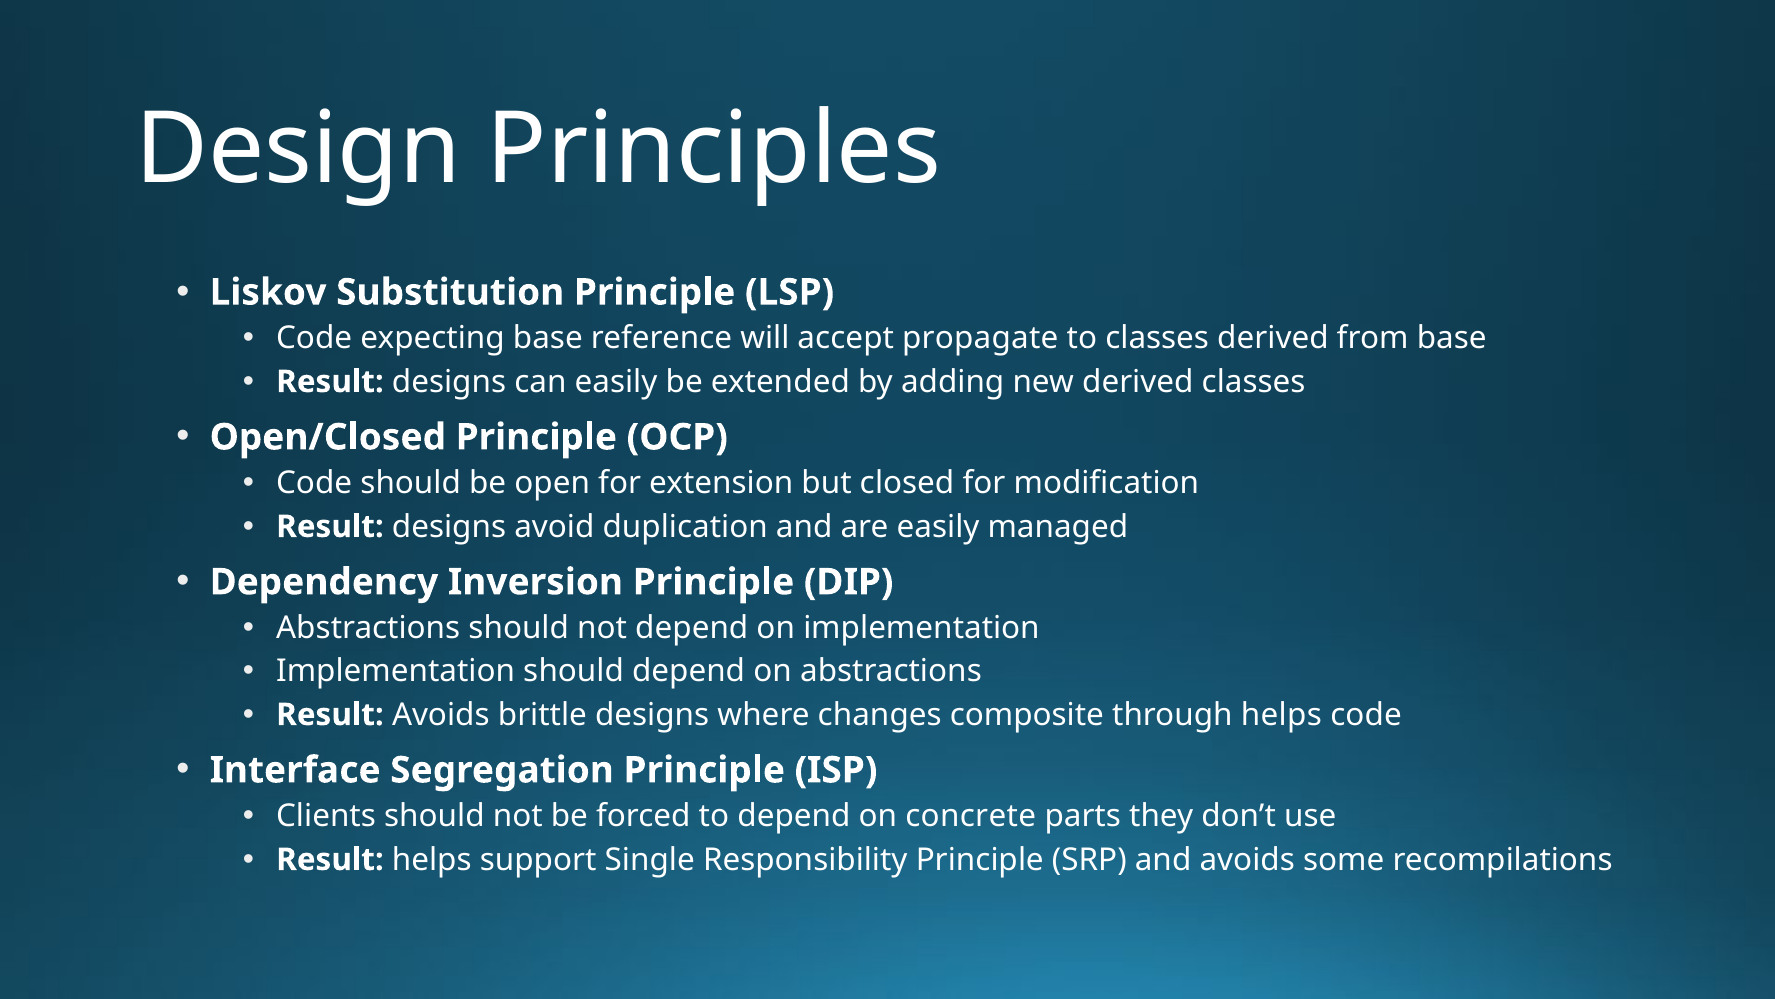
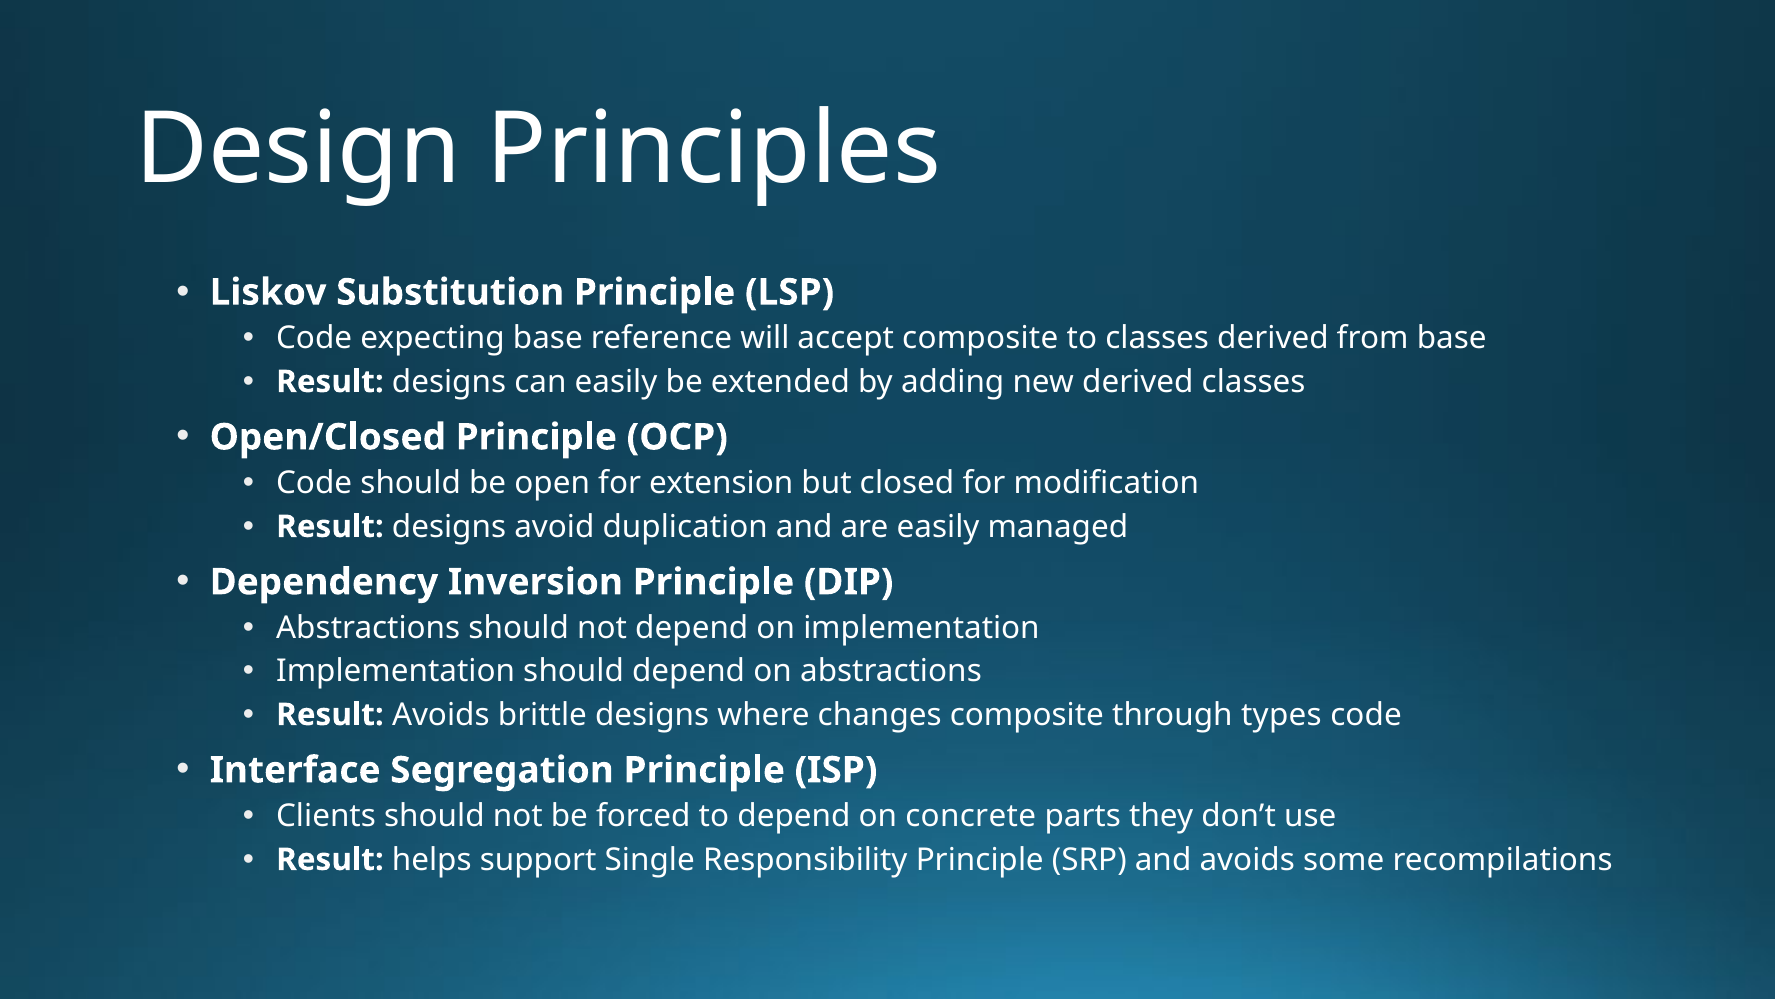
accept propagate: propagate -> composite
through helps: helps -> types
